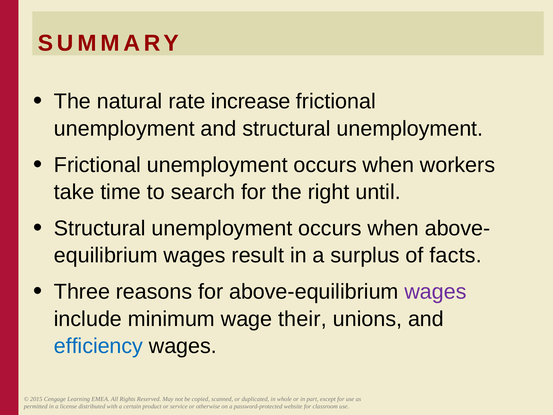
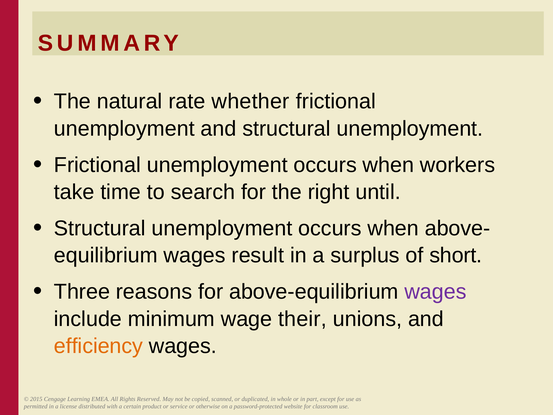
increase: increase -> whether
facts: facts -> short
efficiency colour: blue -> orange
